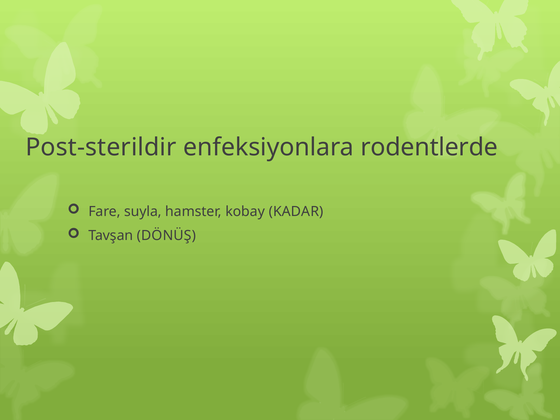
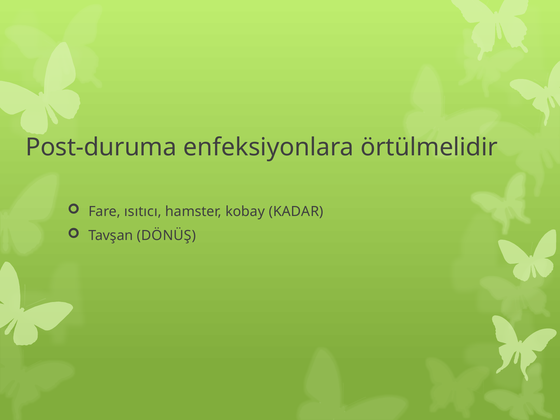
Post-sterildir: Post-sterildir -> Post-duruma
rodentlerde: rodentlerde -> örtülmelidir
suyla: suyla -> ısıtıcı
